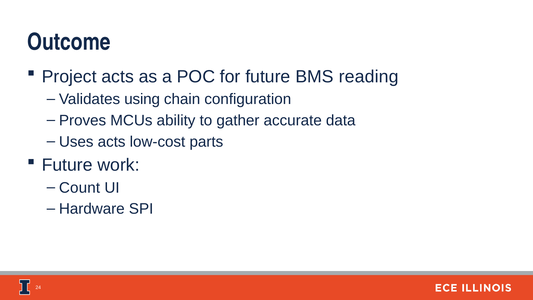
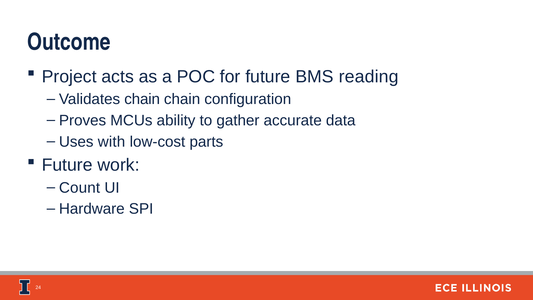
Validates using: using -> chain
Uses acts: acts -> with
